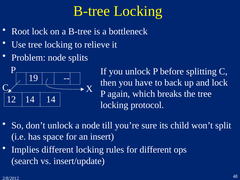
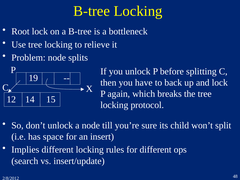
14 14: 14 -> 15
